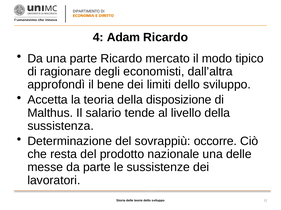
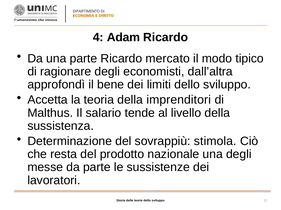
disposizione: disposizione -> imprenditori
occorre: occorre -> stimola
una delle: delle -> degli
